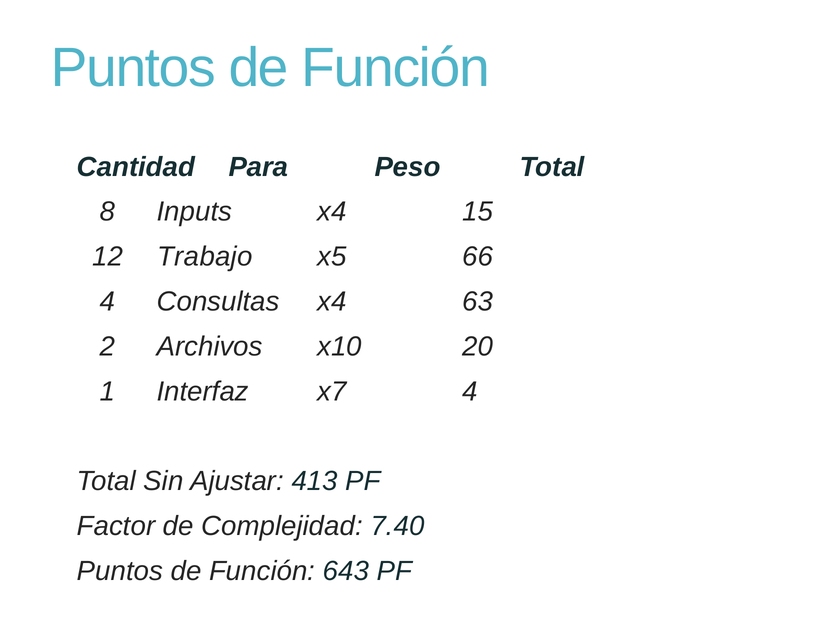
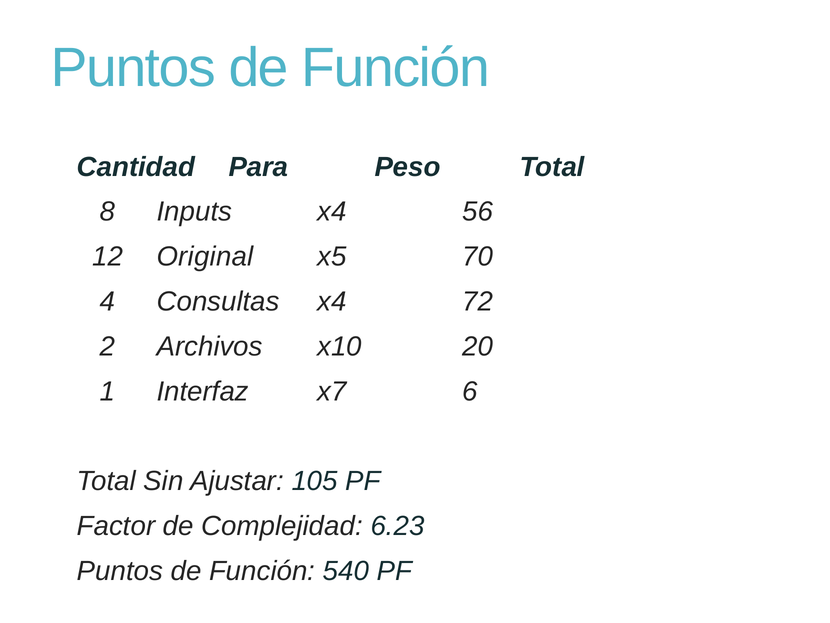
15: 15 -> 56
Trabajo: Trabajo -> Original
66: 66 -> 70
63: 63 -> 72
x7 4: 4 -> 6
413: 413 -> 105
7.40: 7.40 -> 6.23
643: 643 -> 540
